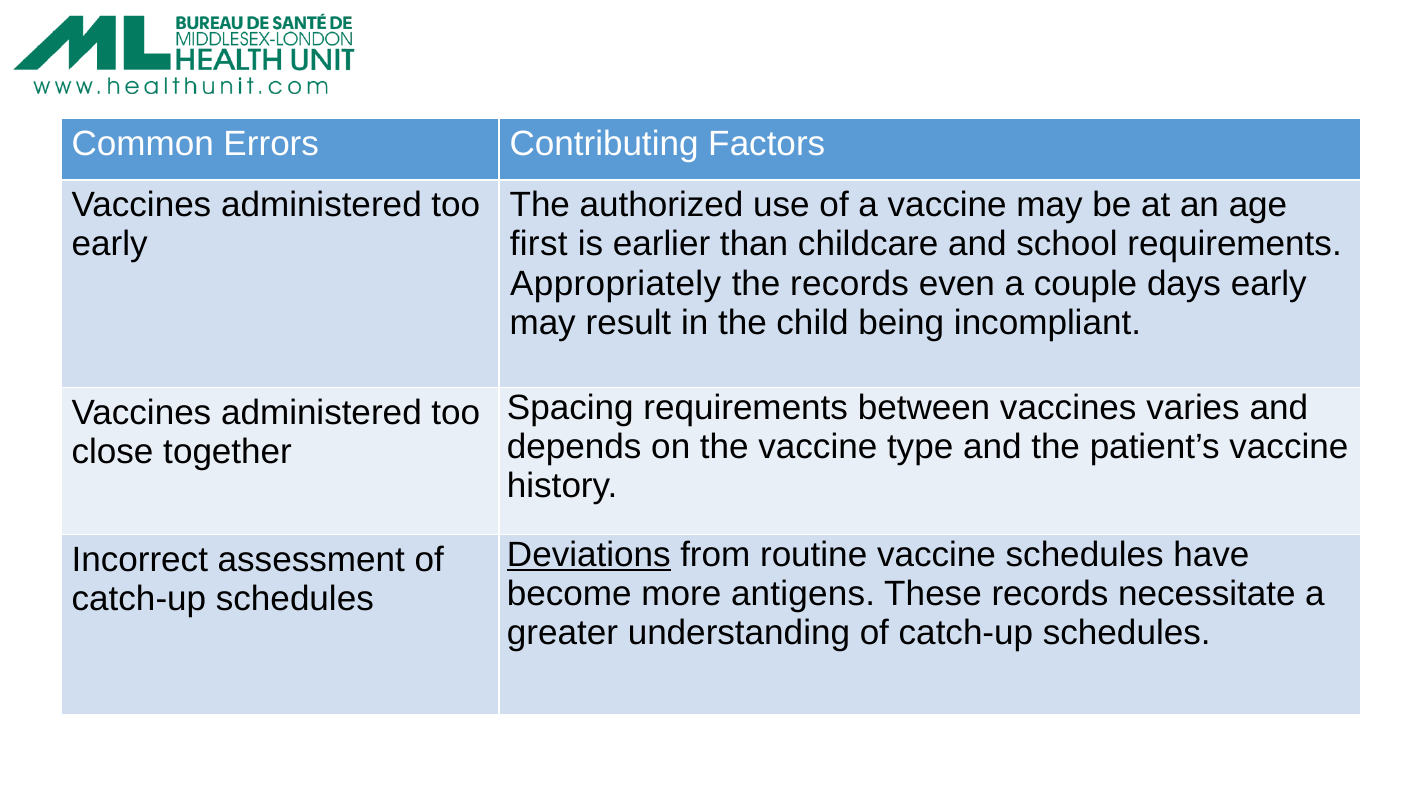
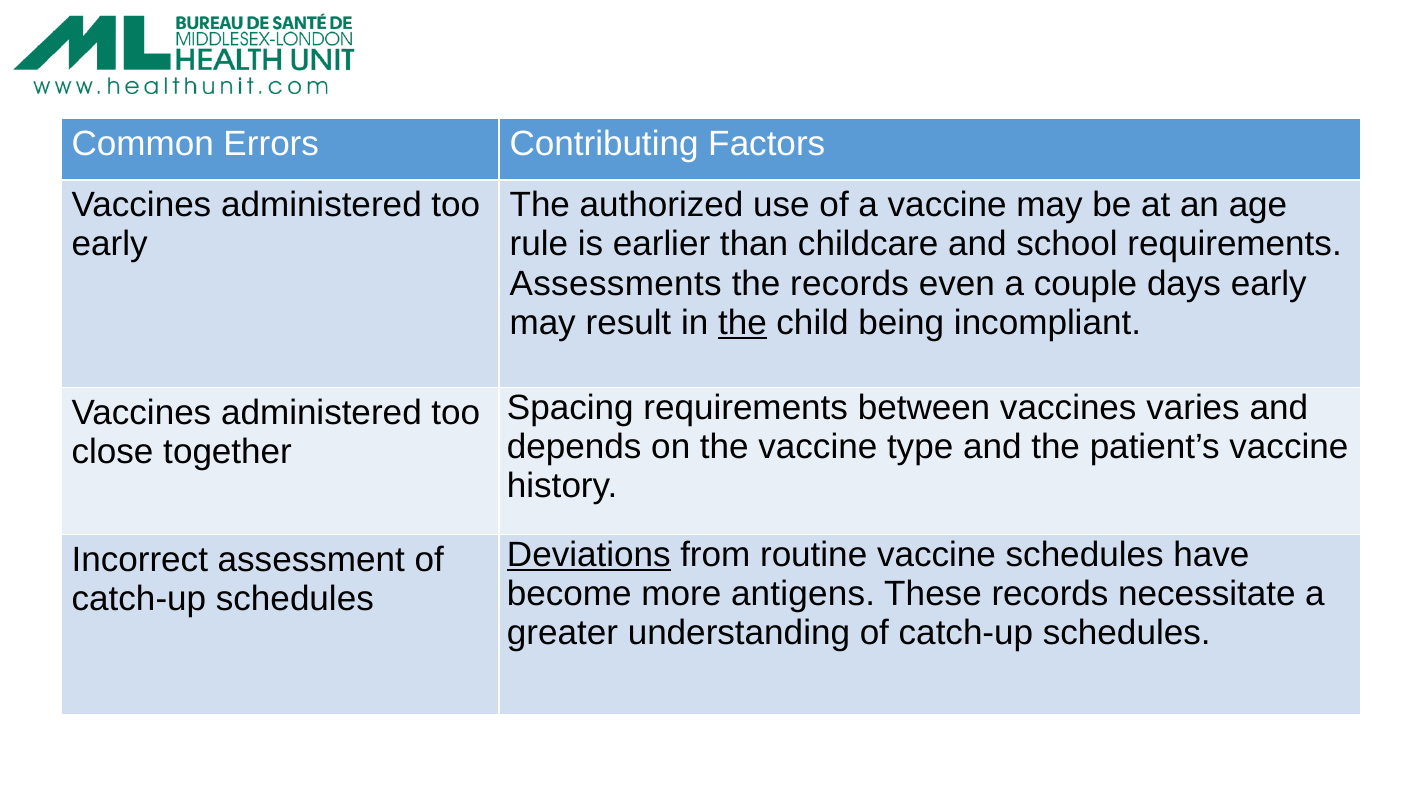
first: first -> rule
Appropriately: Appropriately -> Assessments
the at (742, 323) underline: none -> present
